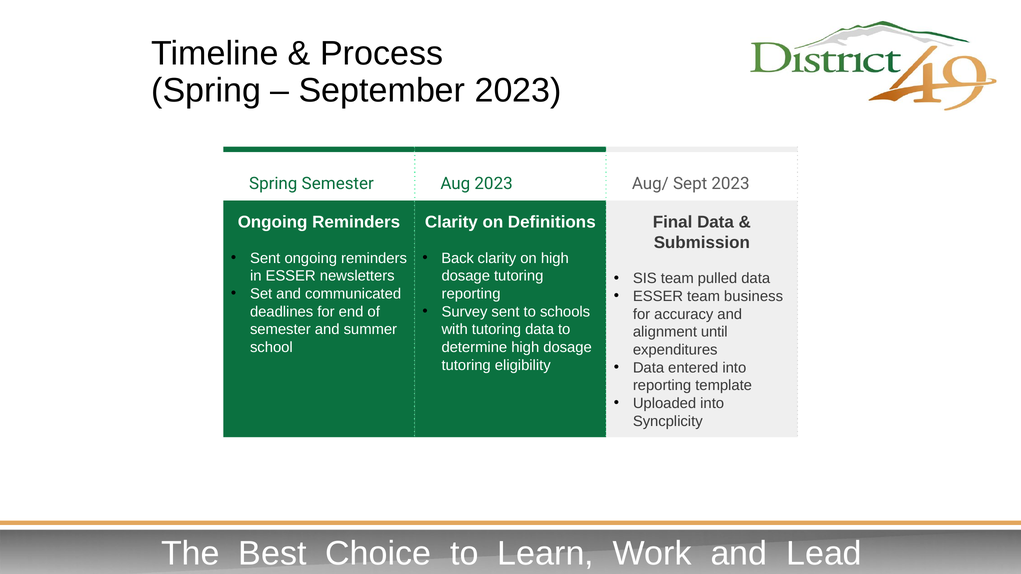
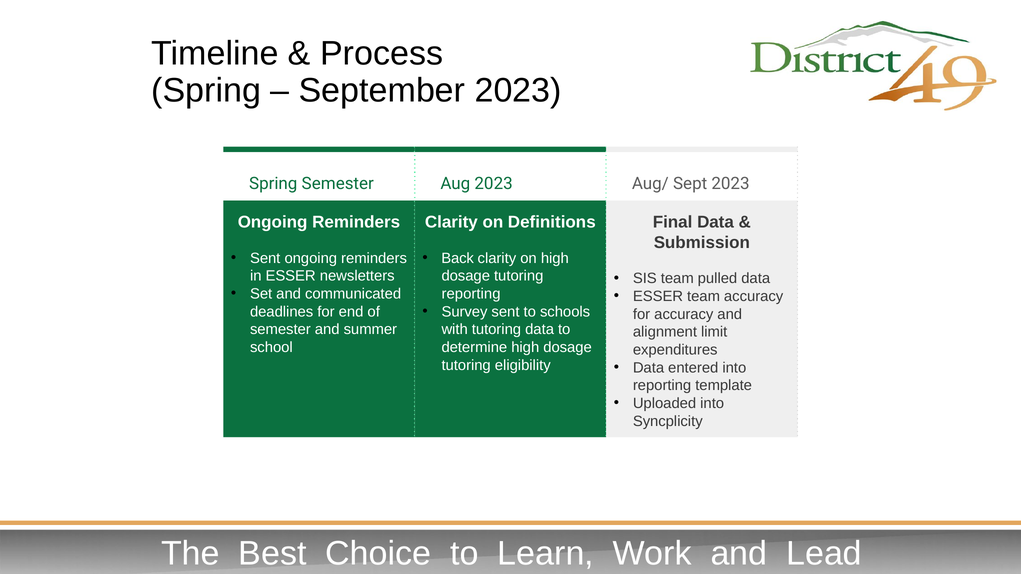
team business: business -> accuracy
until: until -> limit
